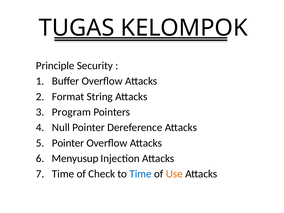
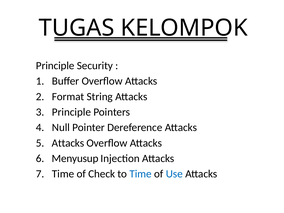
Program at (71, 112): Program -> Principle
Pointer at (68, 143): Pointer -> Attacks
Use colour: orange -> blue
